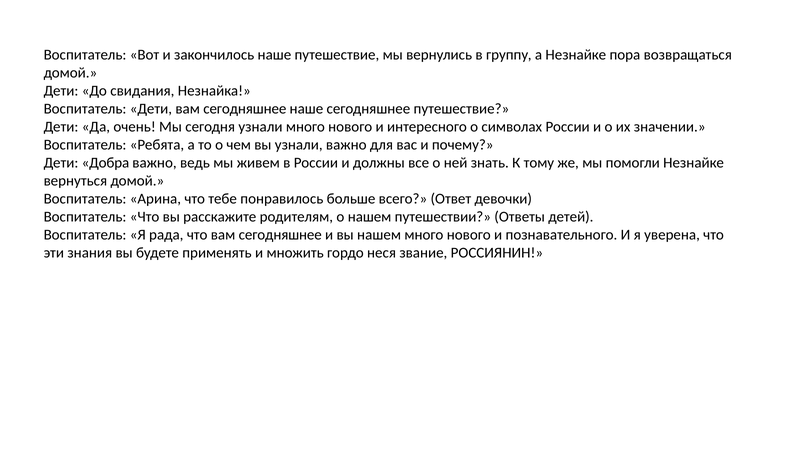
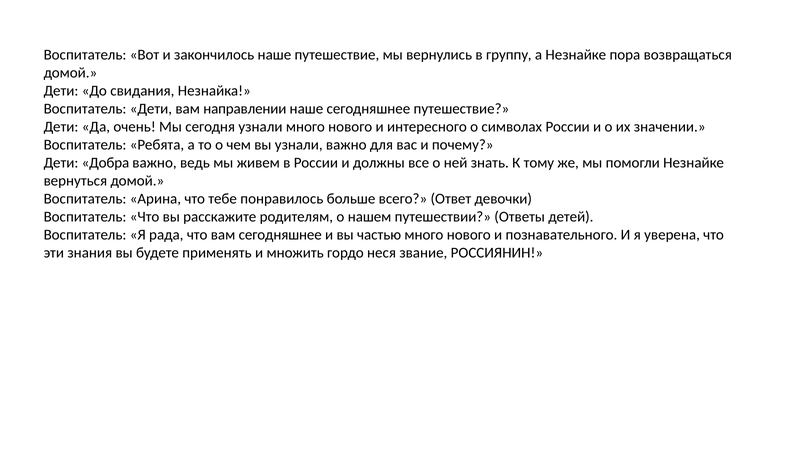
Дети вам сегодняшнее: сегодняшнее -> направлении
вы нашем: нашем -> частью
